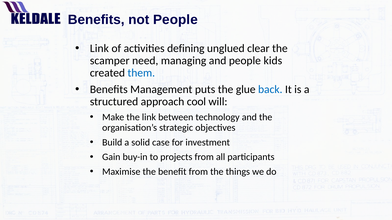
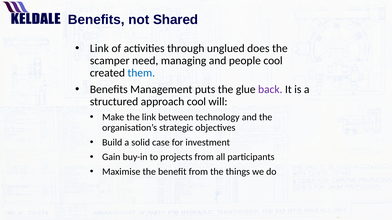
not People: People -> Shared
defining: defining -> through
clear: clear -> does
people kids: kids -> cool
back colour: blue -> purple
